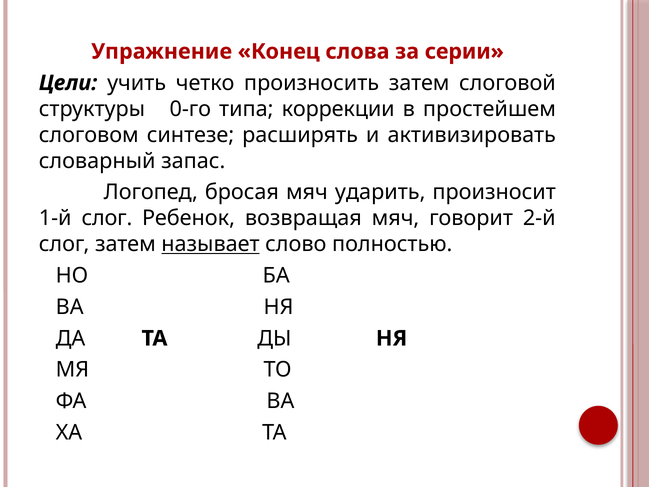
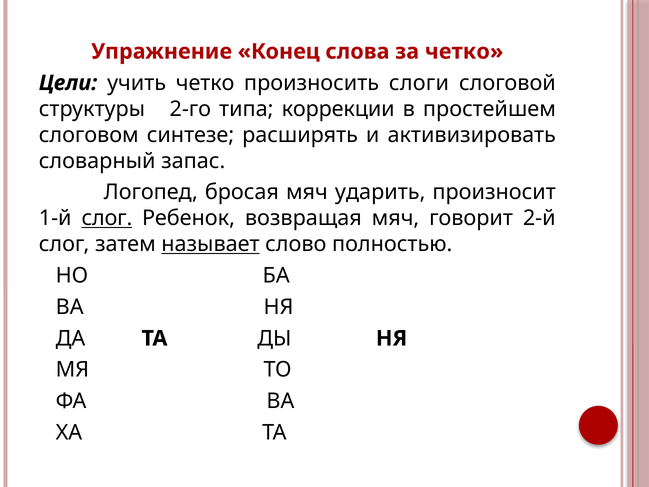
за серии: серии -> четко
произносить затем: затем -> слоги
0-го: 0-го -> 2-го
слог at (107, 218) underline: none -> present
